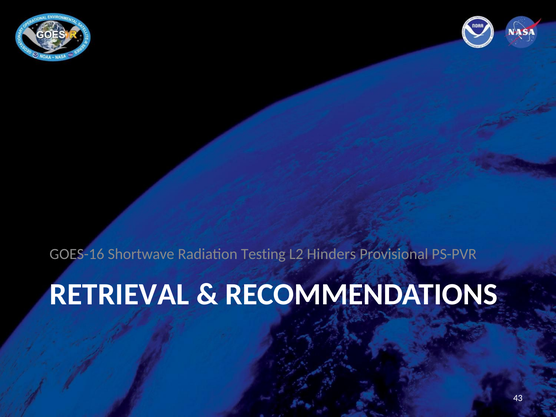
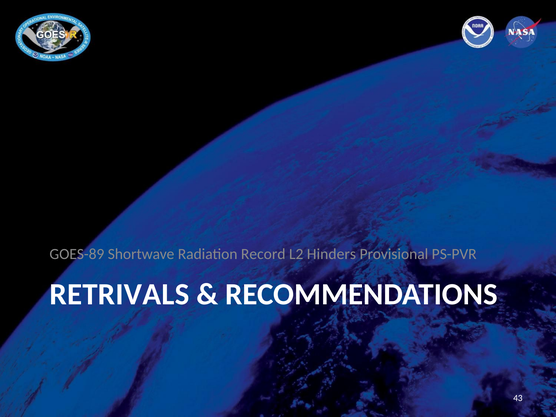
GOES-16: GOES-16 -> GOES-89
Testing: Testing -> Record
RETRIEVAL: RETRIEVAL -> RETRIVALS
